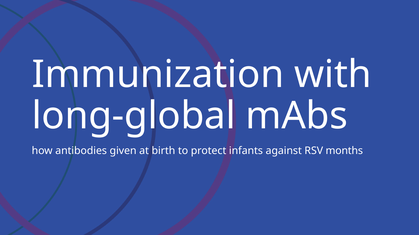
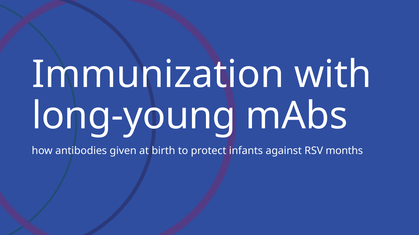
long-global: long-global -> long-young
